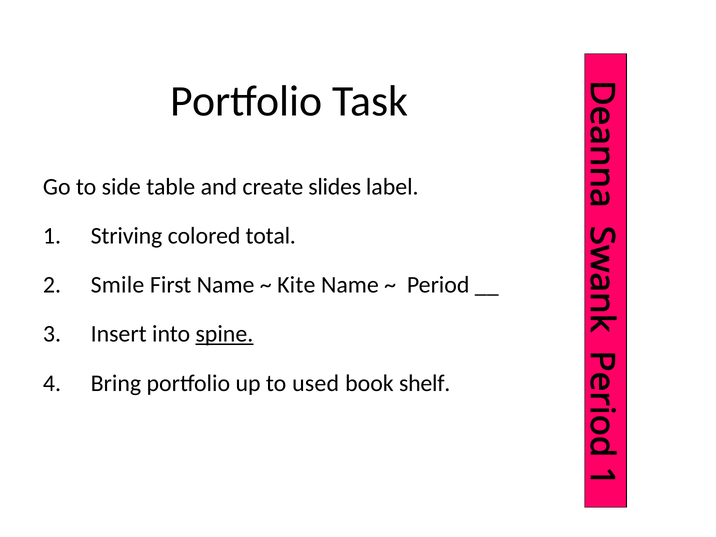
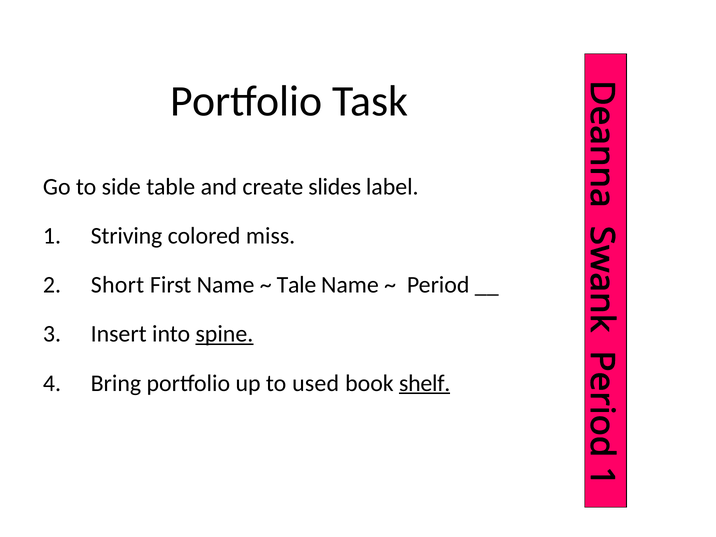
total: total -> miss
Smile: Smile -> Short
Kite: Kite -> Tale
shelf underline: none -> present
